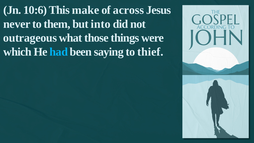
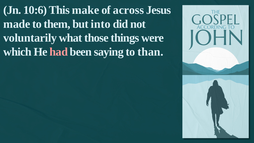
never: never -> made
outrageous: outrageous -> voluntarily
had colour: light blue -> pink
thief: thief -> than
